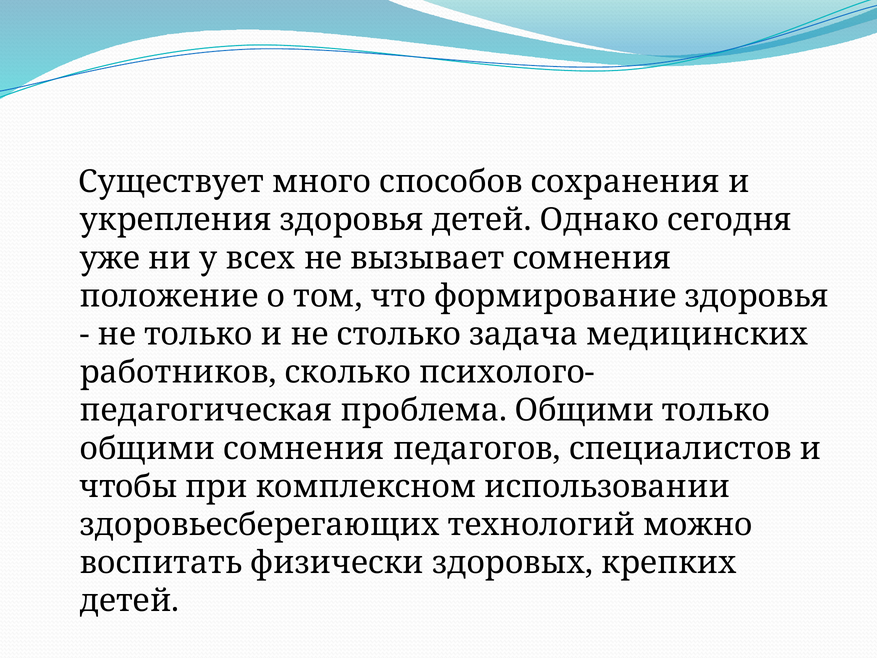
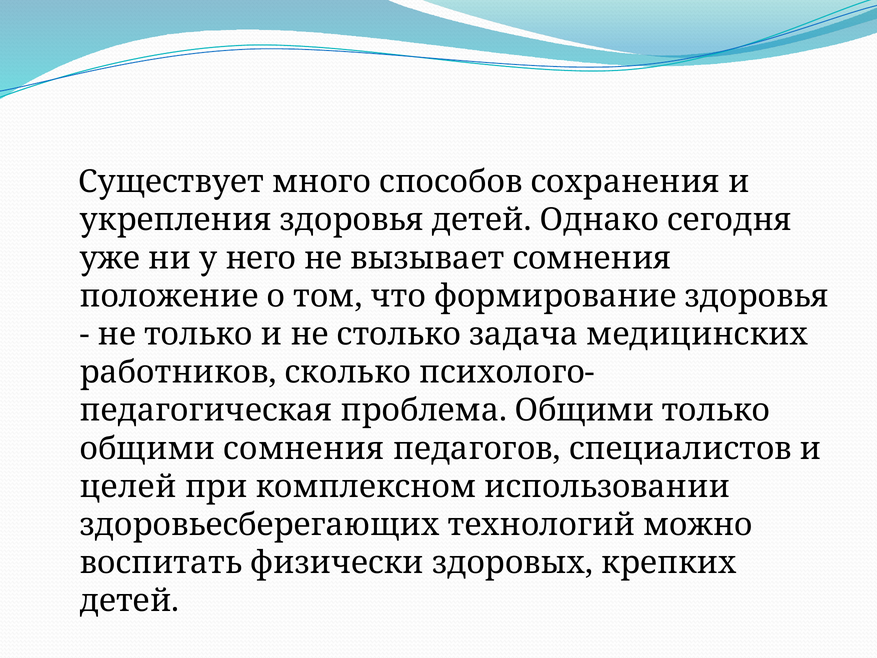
всех: всех -> него
чтобы: чтобы -> целей
